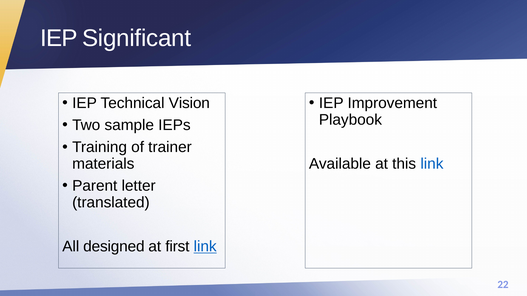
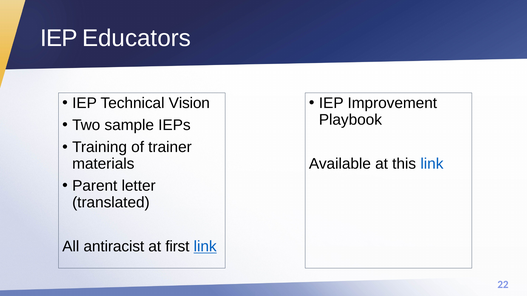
Significant: Significant -> Educators
designed: designed -> antiracist
